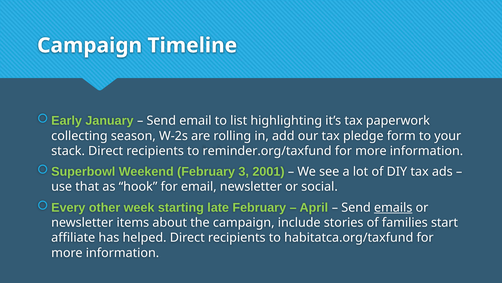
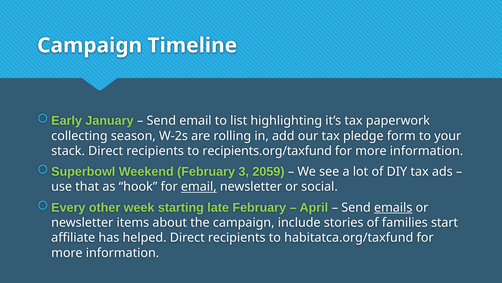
reminder.org/taxfund: reminder.org/taxfund -> recipients.org/taxfund
2001: 2001 -> 2059
email at (199, 186) underline: none -> present
